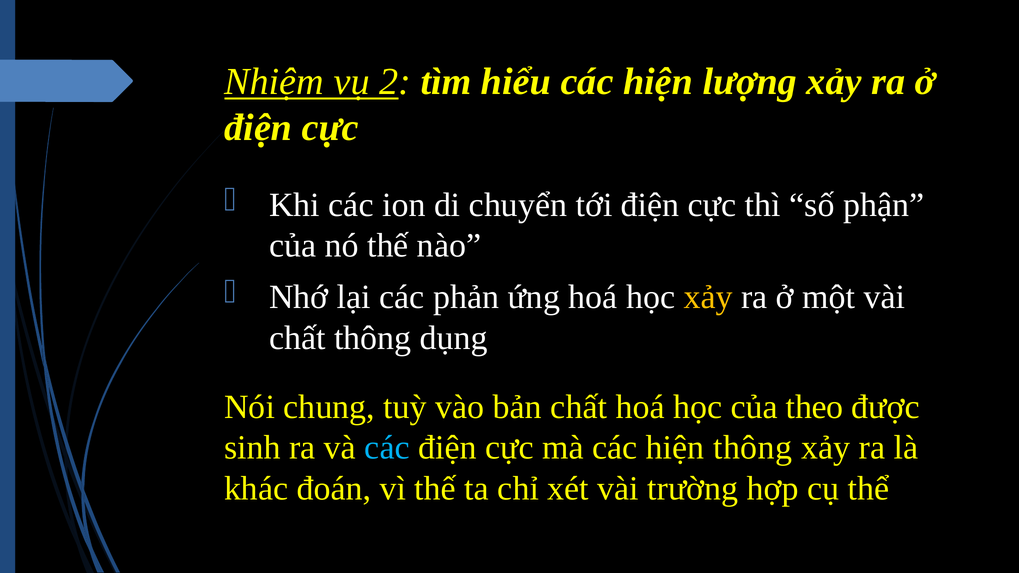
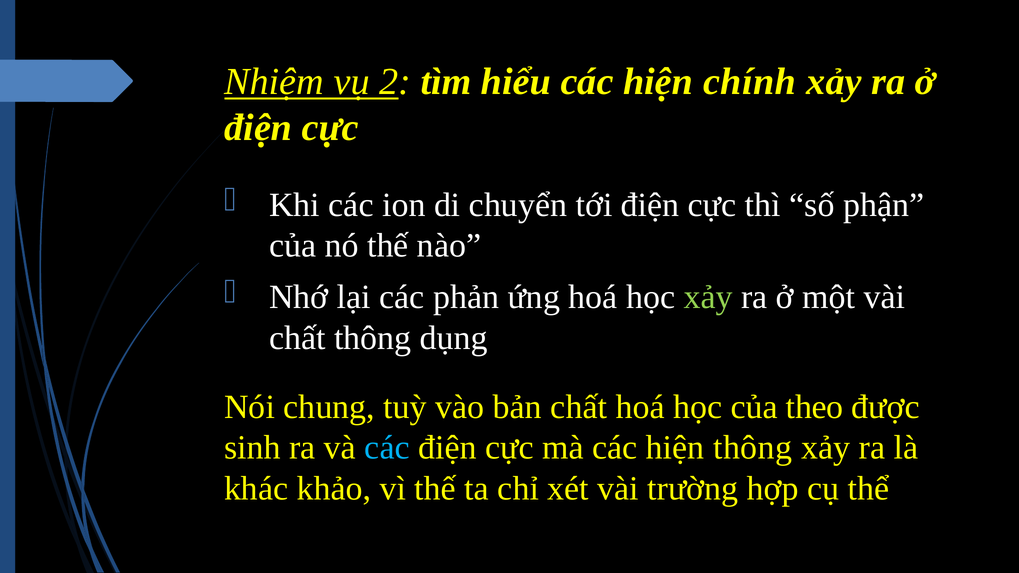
lượng: lượng -> chính
xảy at (708, 297) colour: yellow -> light green
đoán: đoán -> khảo
